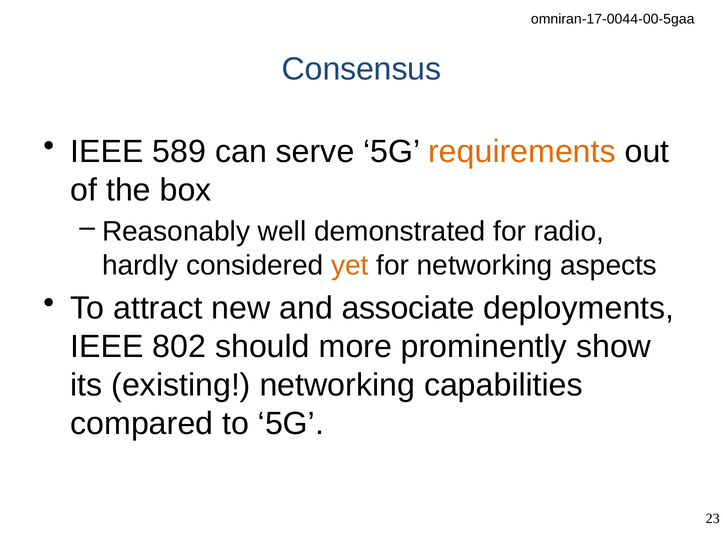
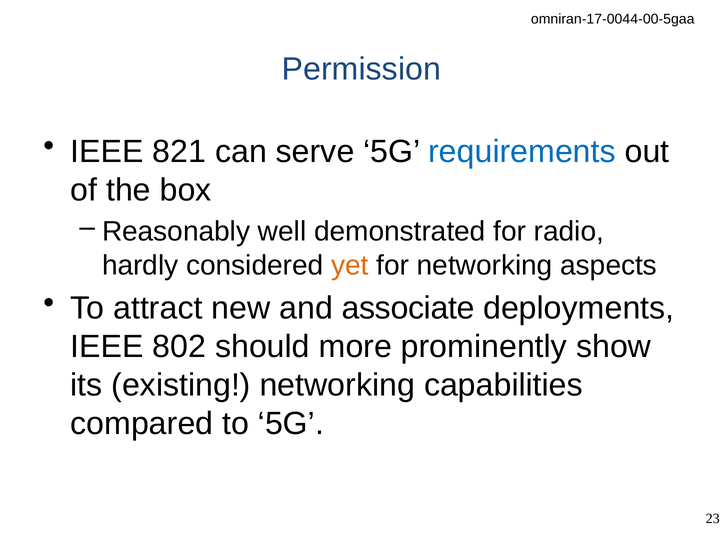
Consensus: Consensus -> Permission
589: 589 -> 821
requirements colour: orange -> blue
